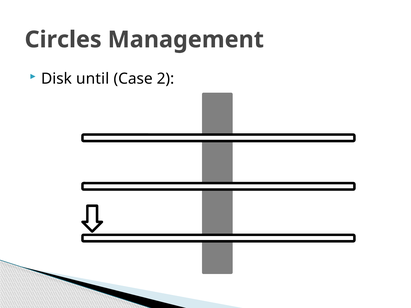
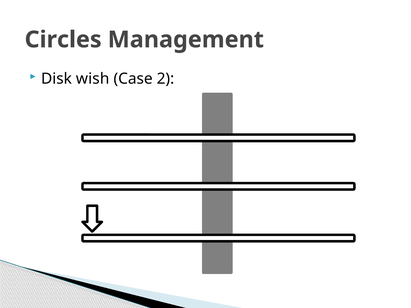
until: until -> wish
